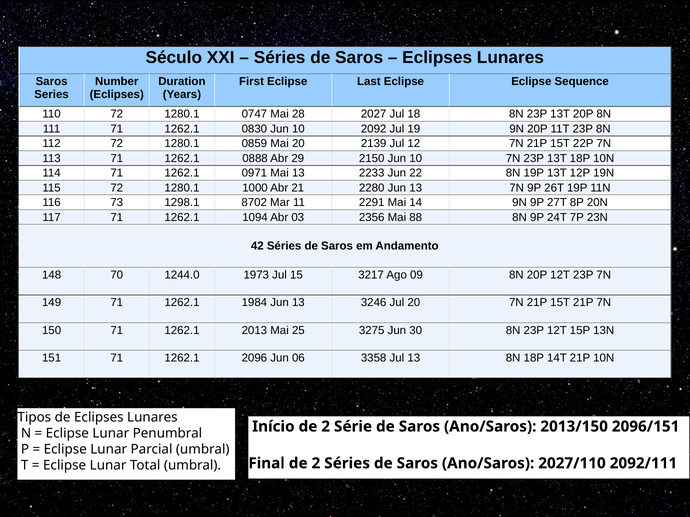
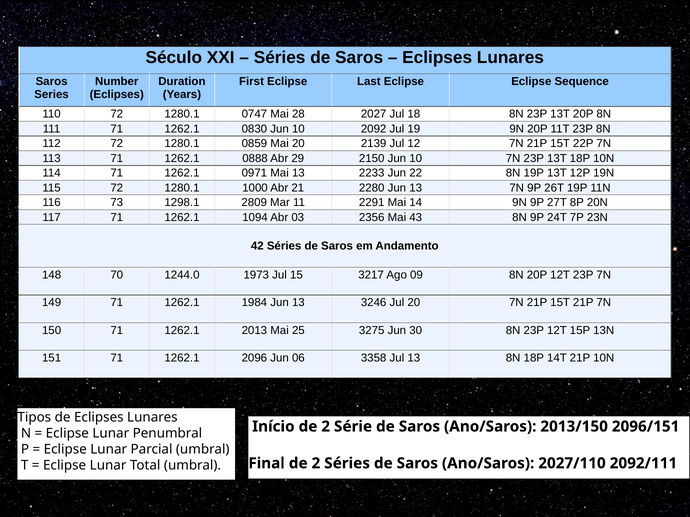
8702: 8702 -> 2809
88: 88 -> 43
